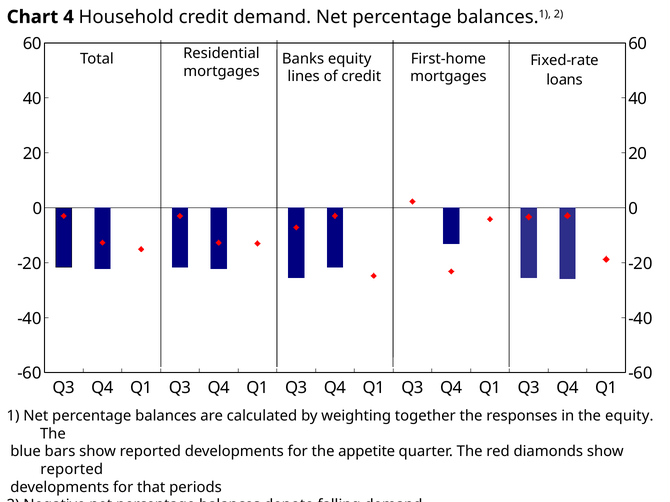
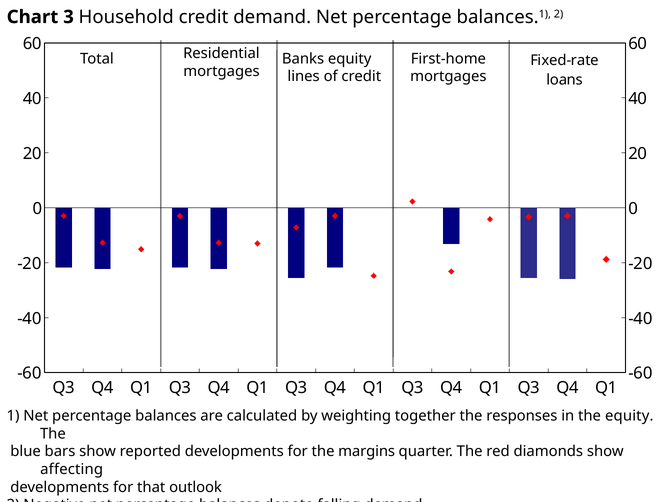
4: 4 -> 3
appetite: appetite -> margins
reported at (72, 470): reported -> affecting
periods: periods -> outlook
